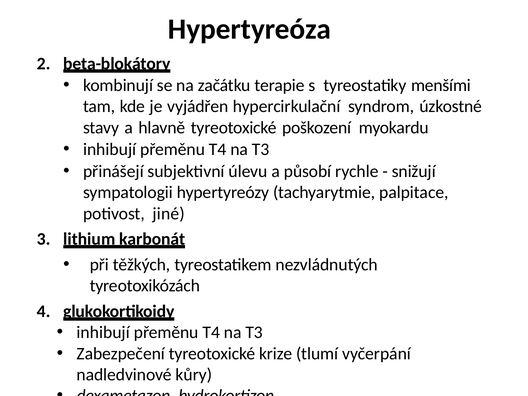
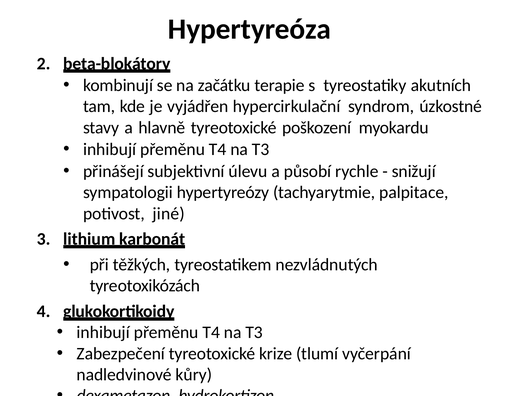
menšími: menšími -> akutních
